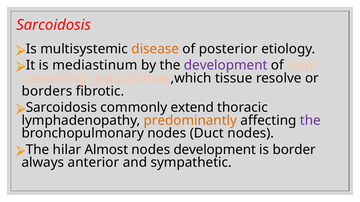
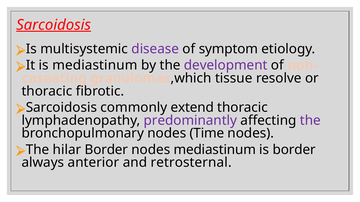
Sarcoidosis underline: none -> present
disease colour: orange -> purple
posterior: posterior -> symptom
borders at (47, 91): borders -> thoracic
predominantly colour: orange -> purple
Duct: Duct -> Time
hilar Almost: Almost -> Border
nodes development: development -> mediastinum
sympathetic: sympathetic -> retrosternal
